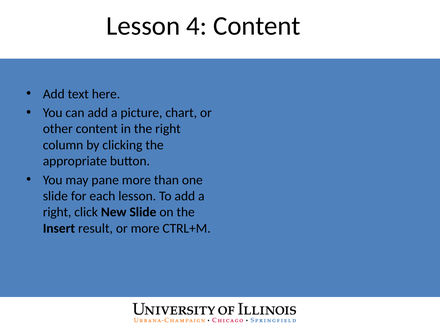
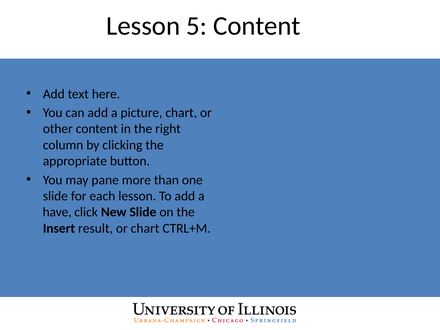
4: 4 -> 5
right at (57, 212): right -> have
or more: more -> chart
